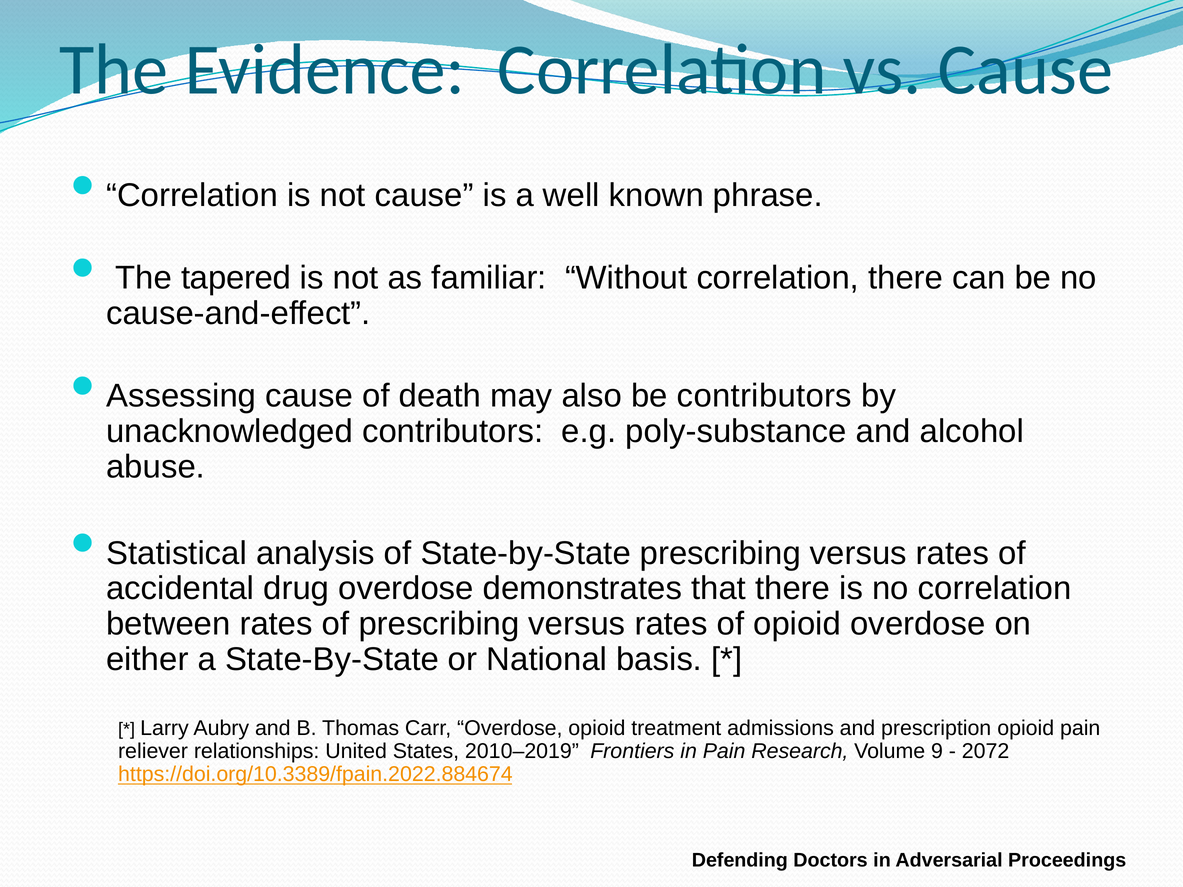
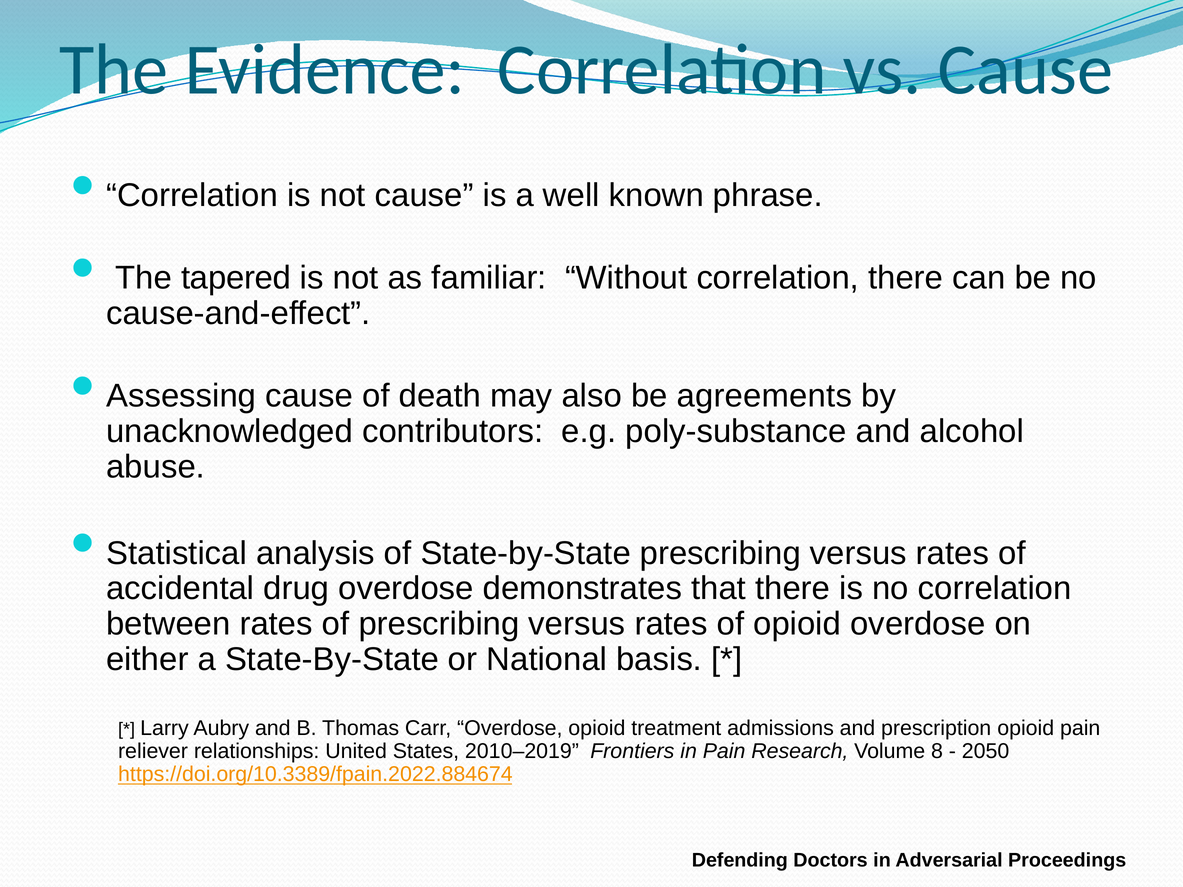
be contributors: contributors -> agreements
9: 9 -> 8
2072: 2072 -> 2050
